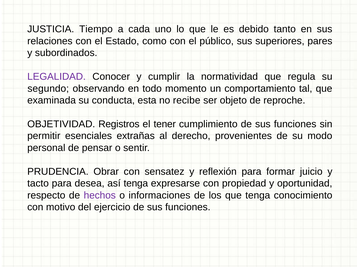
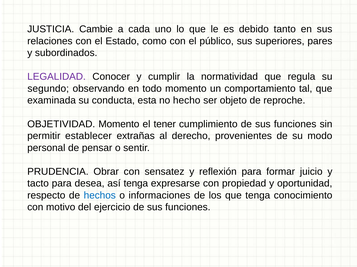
Tiempo: Tiempo -> Cambie
recibe: recibe -> hecho
OBJETIVIDAD Registros: Registros -> Momento
esenciales: esenciales -> establecer
hechos colour: purple -> blue
